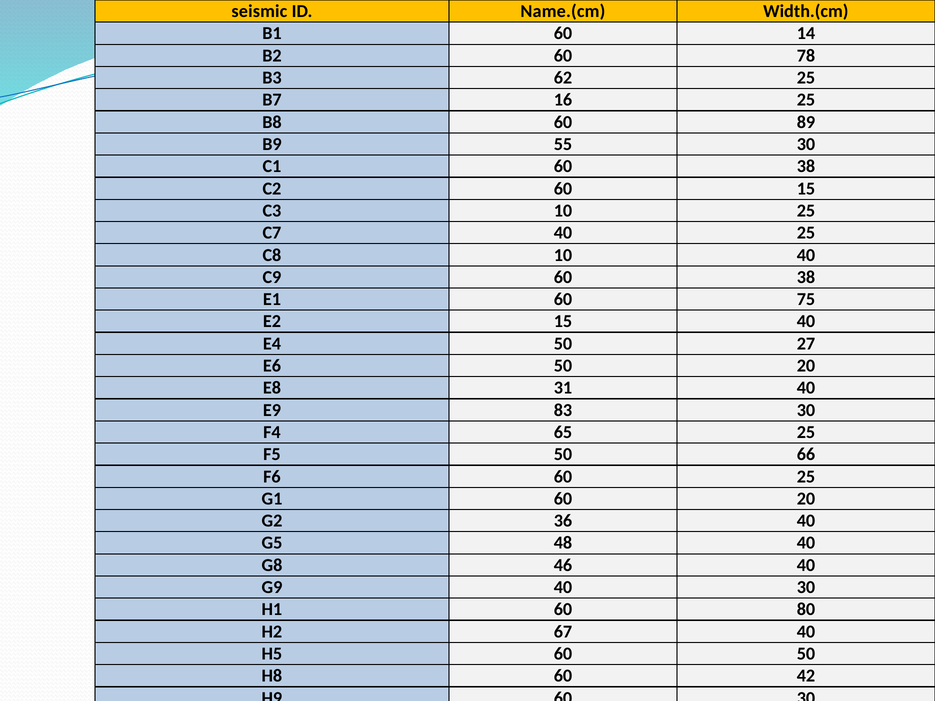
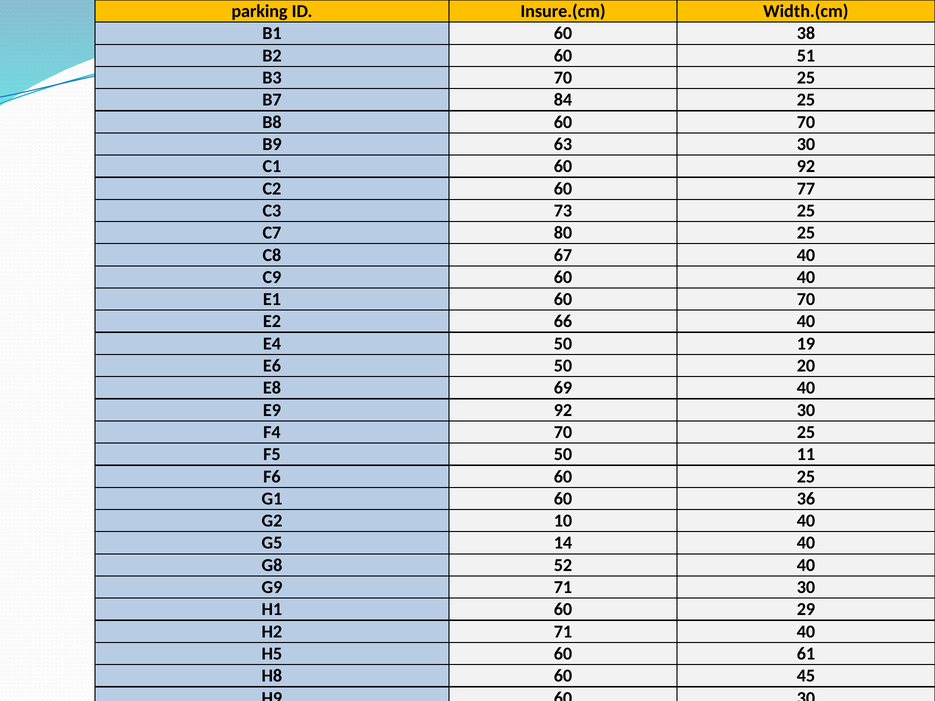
seismic: seismic -> parking
Name.(cm: Name.(cm -> Insure.(cm
14: 14 -> 38
78: 78 -> 51
B3 62: 62 -> 70
16: 16 -> 84
B8 60 89: 89 -> 70
55: 55 -> 63
C1 60 38: 38 -> 92
60 15: 15 -> 77
C3 10: 10 -> 73
C7 40: 40 -> 80
C8 10: 10 -> 67
C9 60 38: 38 -> 40
E1 60 75: 75 -> 70
E2 15: 15 -> 66
27: 27 -> 19
31: 31 -> 69
E9 83: 83 -> 92
F4 65: 65 -> 70
66: 66 -> 11
60 20: 20 -> 36
36: 36 -> 10
48: 48 -> 14
46: 46 -> 52
G9 40: 40 -> 71
80: 80 -> 29
H2 67: 67 -> 71
60 50: 50 -> 61
42: 42 -> 45
